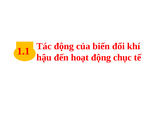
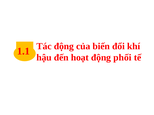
chục: chục -> phối
